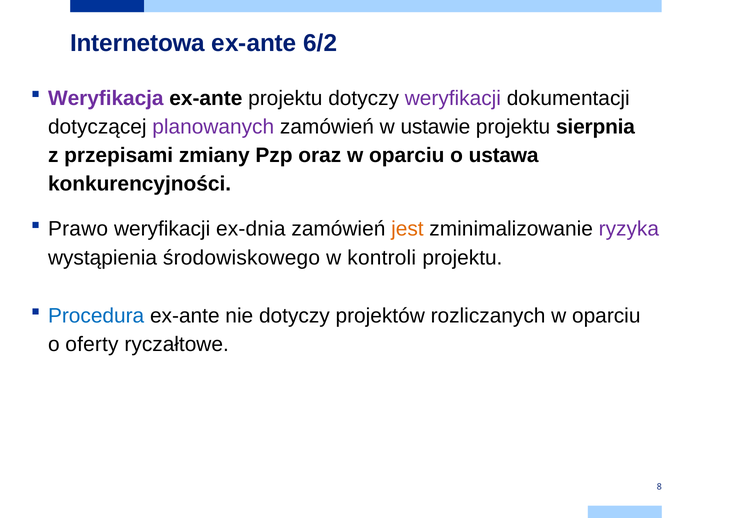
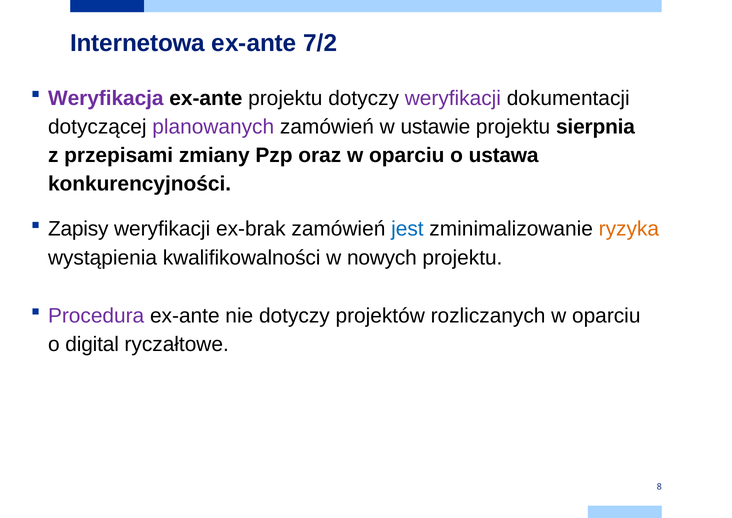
6/2: 6/2 -> 7/2
Prawo: Prawo -> Zapisy
ex-dnia: ex-dnia -> ex-brak
jest colour: orange -> blue
ryzyka colour: purple -> orange
środowiskowego: środowiskowego -> kwalifikowalności
kontroli: kontroli -> nowych
Procedura colour: blue -> purple
oferty: oferty -> digital
